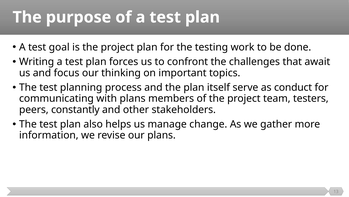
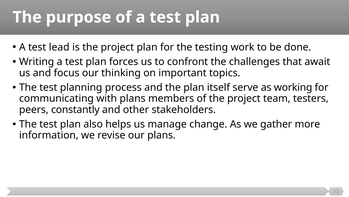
goal: goal -> lead
conduct: conduct -> working
